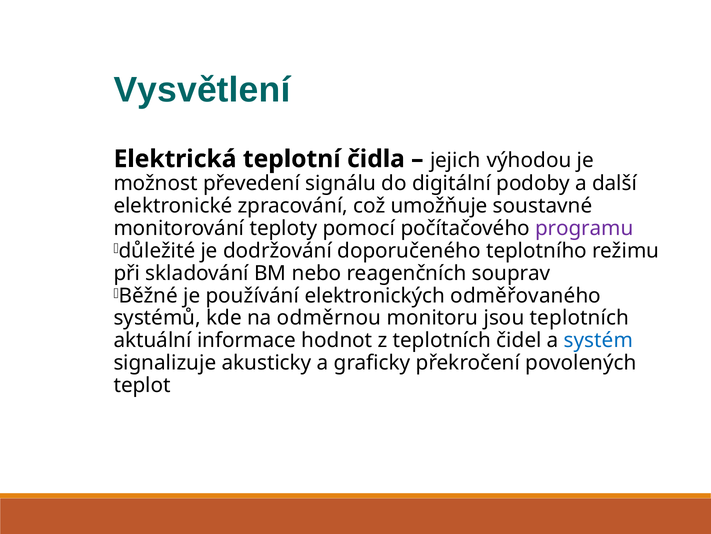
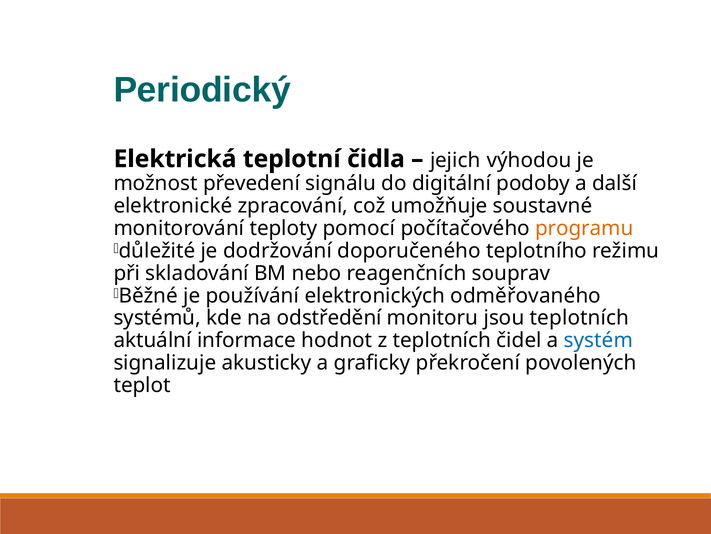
Vysvětlení: Vysvětlení -> Periodický
programu colour: purple -> orange
odměrnou: odměrnou -> odstředění
